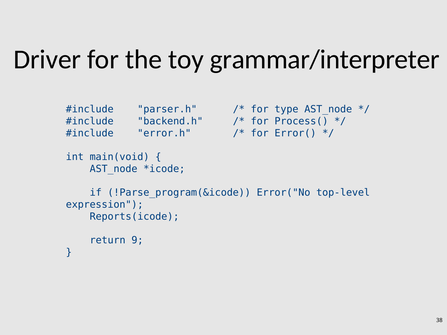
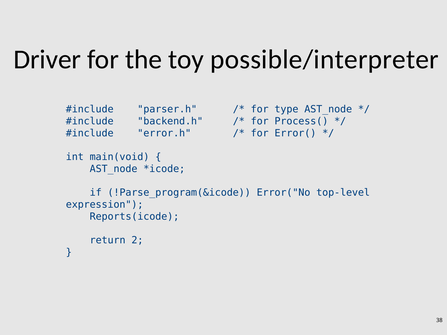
grammar/interpreter: grammar/interpreter -> possible/interpreter
9: 9 -> 2
